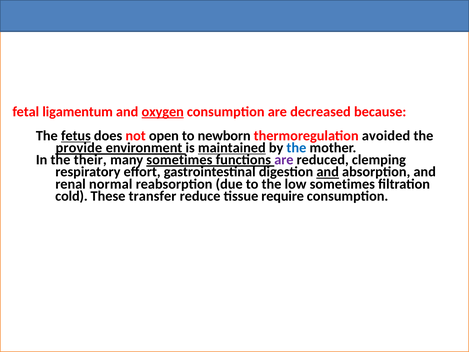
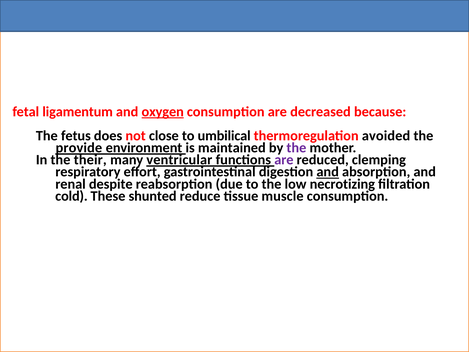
fetus underline: present -> none
open: open -> close
newborn: newborn -> umbilical
maintained underline: present -> none
the at (296, 148) colour: blue -> purple
many sometimes: sometimes -> ventricular
normal: normal -> despite
low sometimes: sometimes -> necrotizing
transfer: transfer -> shunted
require: require -> muscle
